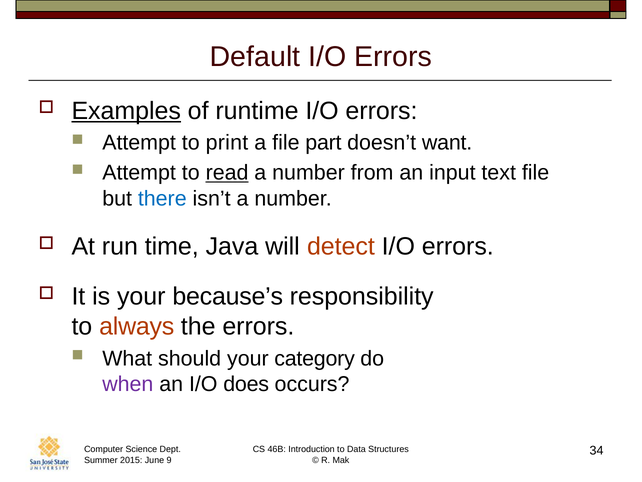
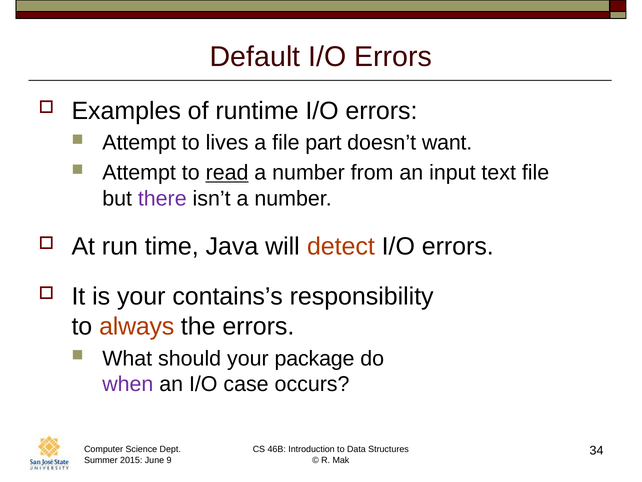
Examples underline: present -> none
print: print -> lives
there colour: blue -> purple
because’s: because’s -> contains’s
category: category -> package
does: does -> case
